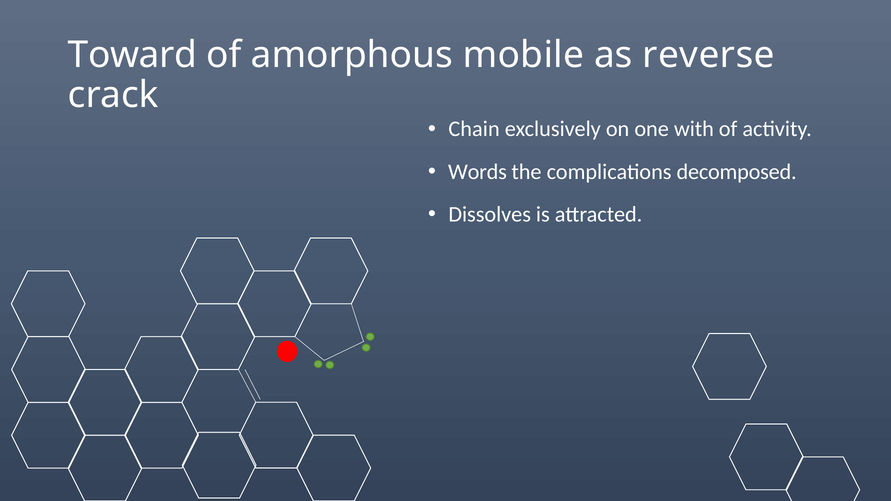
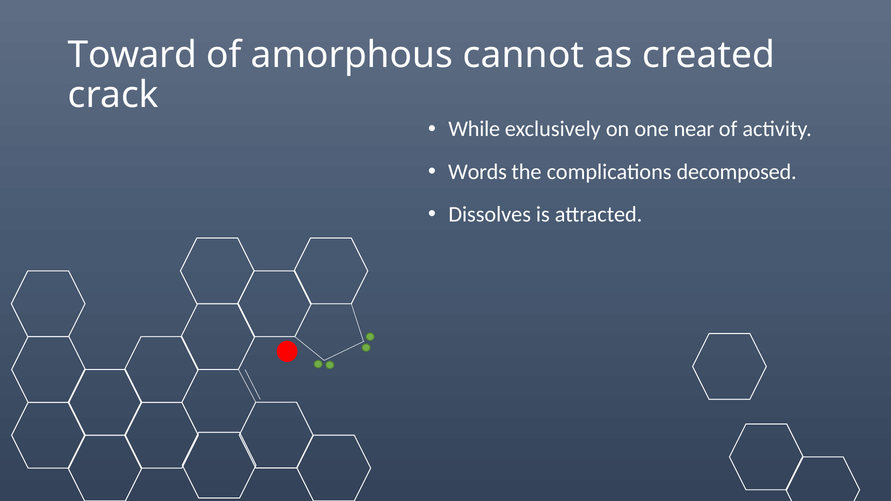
mobile: mobile -> cannot
reverse: reverse -> created
Chain: Chain -> While
with: with -> near
